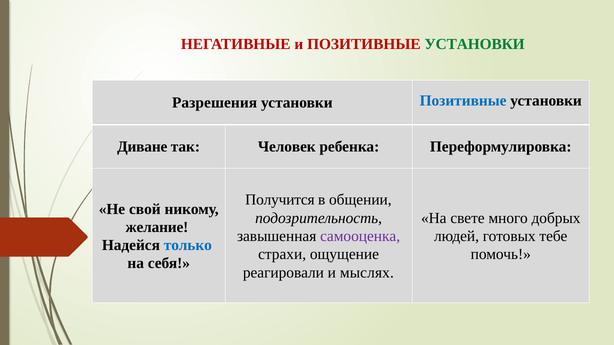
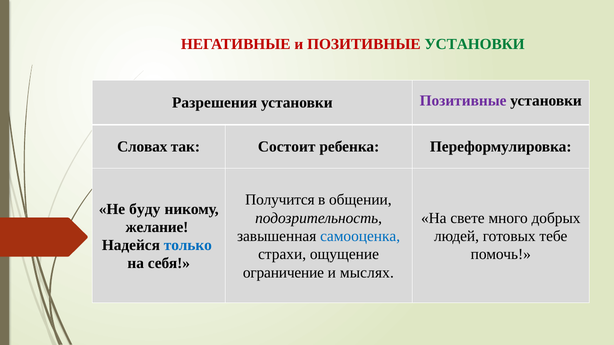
Позитивные at (463, 101) colour: blue -> purple
Диване: Диване -> Словах
Человек: Человек -> Состоит
свой: свой -> буду
самооценка colour: purple -> blue
реагировали: реагировали -> ограничение
